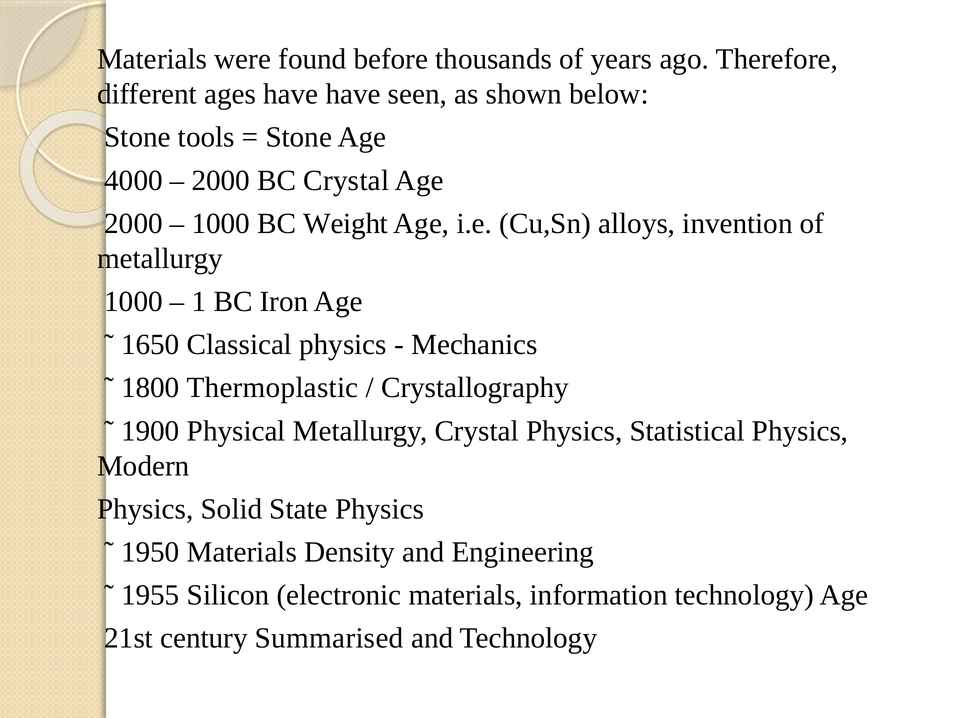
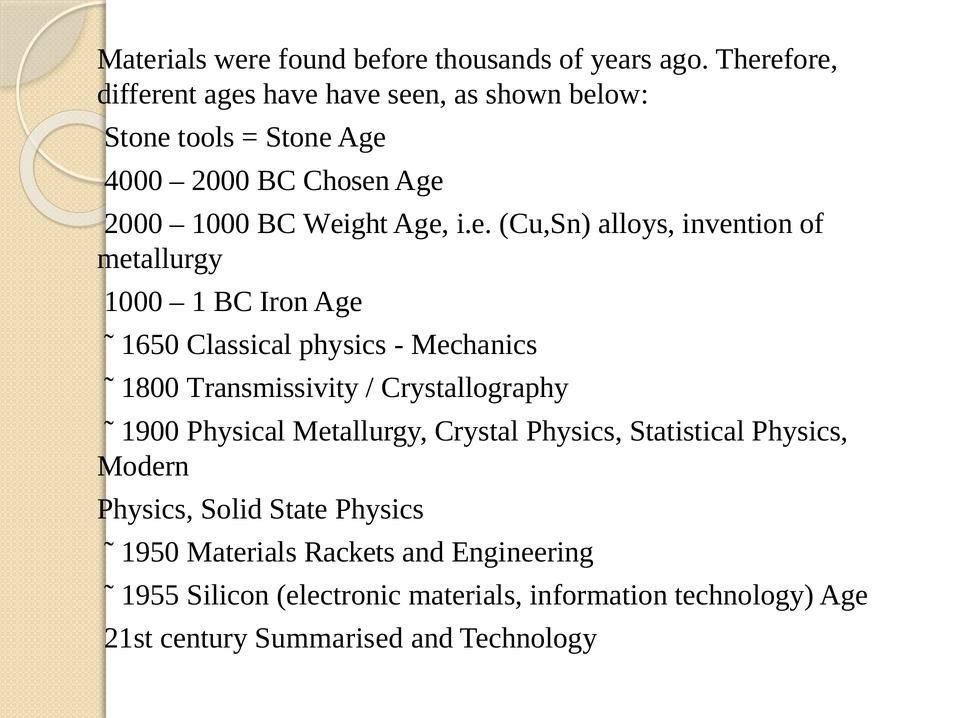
BC Crystal: Crystal -> Chosen
Thermoplastic: Thermoplastic -> Transmissivity
Density: Density -> Rackets
